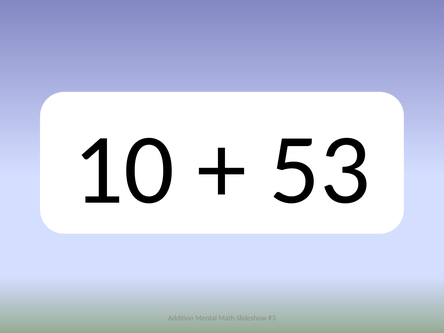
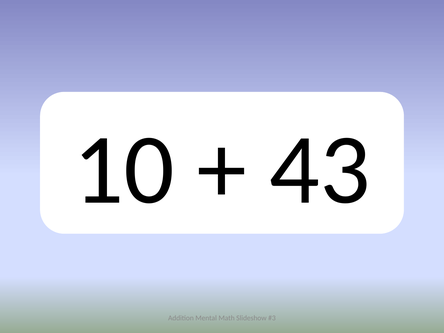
53: 53 -> 43
